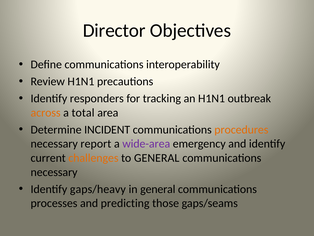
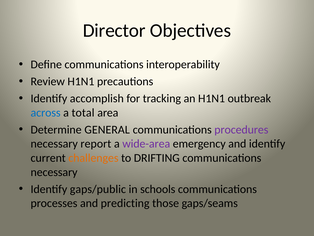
responders: responders -> accomplish
across colour: orange -> blue
INCIDENT: INCIDENT -> GENERAL
procedures colour: orange -> purple
to GENERAL: GENERAL -> DRIFTING
gaps/heavy: gaps/heavy -> gaps/public
in general: general -> schools
